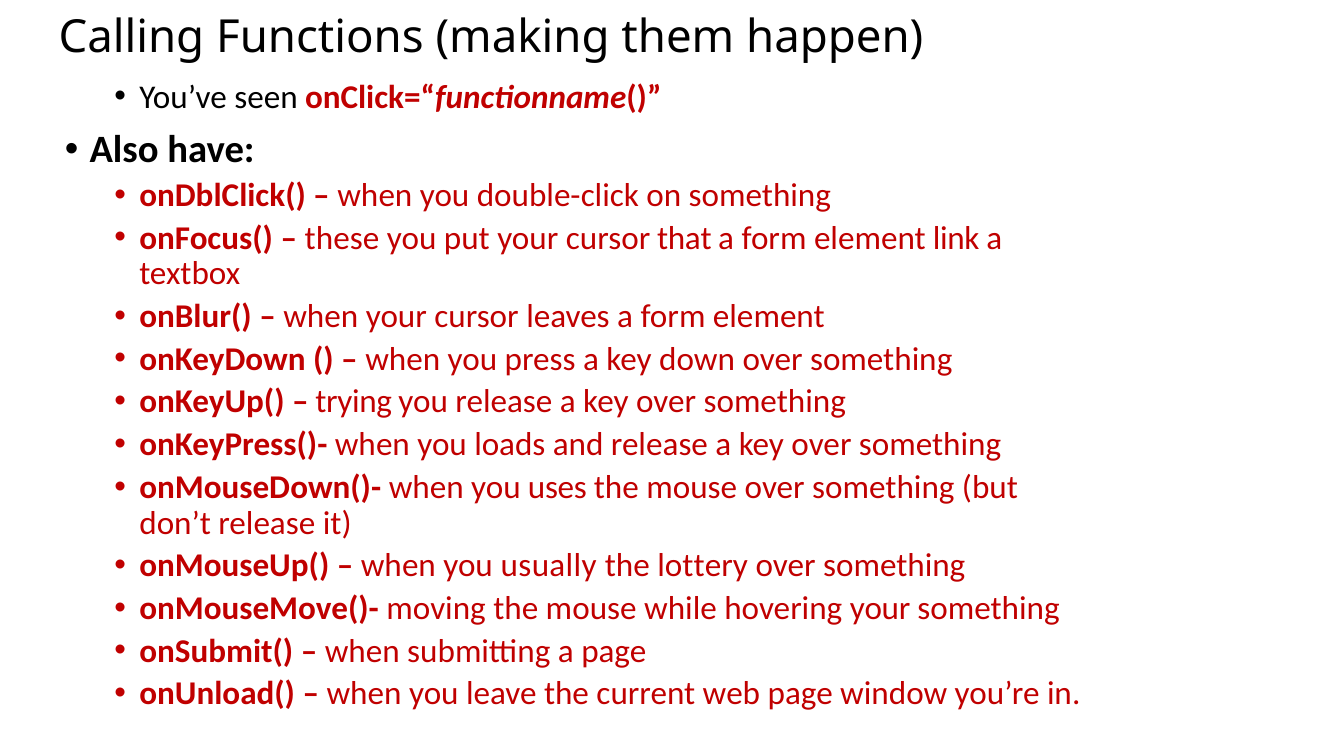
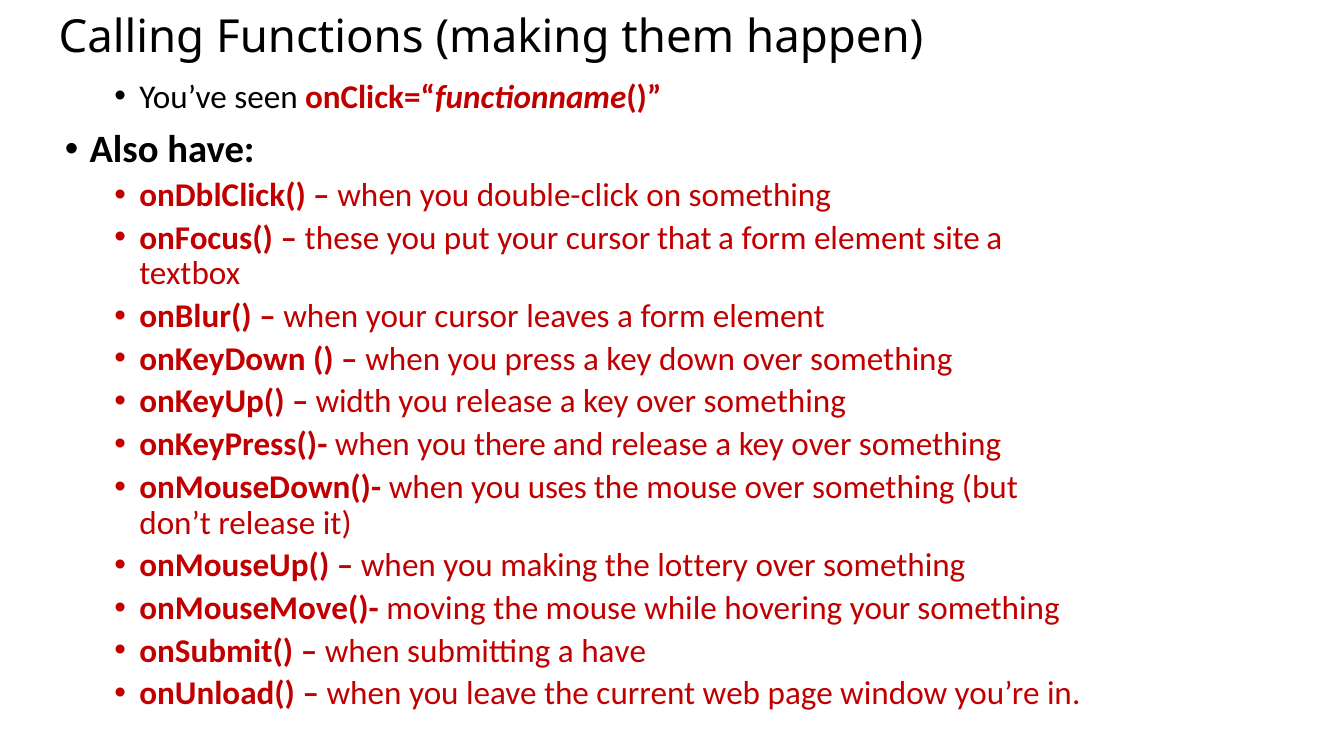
link: link -> site
trying: trying -> width
loads: loads -> there
you usually: usually -> making
a page: page -> have
